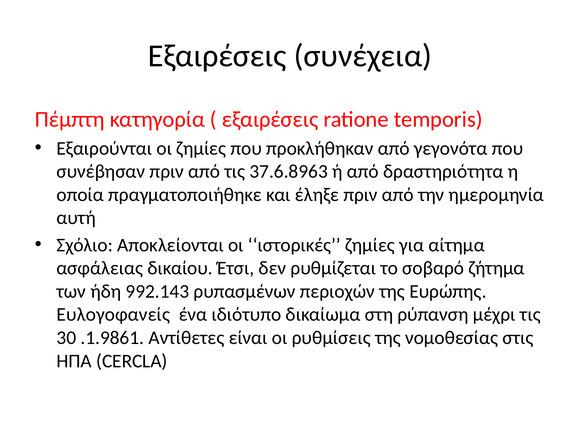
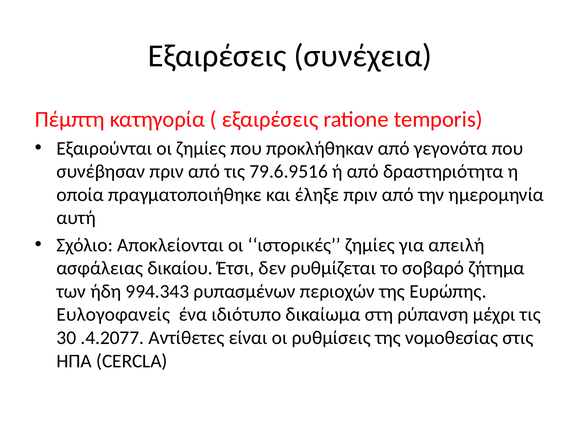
37.6.8963: 37.6.8963 -> 79.6.9516
αίτημα: αίτημα -> απειλή
992.143: 992.143 -> 994.343
.1.9861: .1.9861 -> .4.2077
